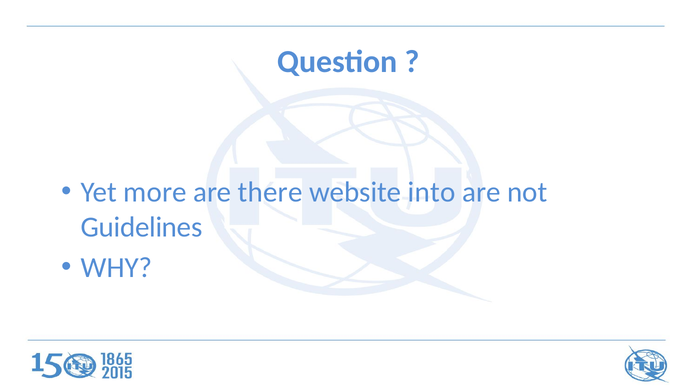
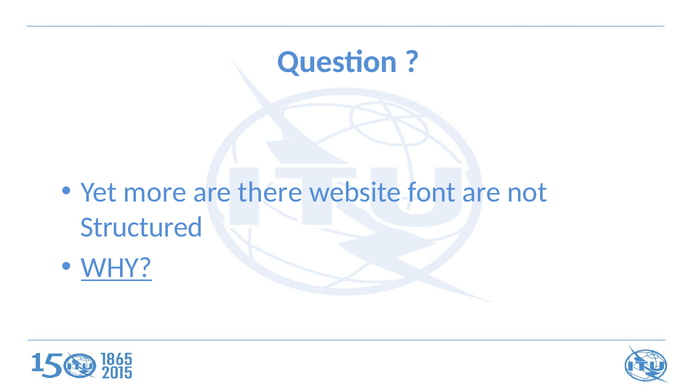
into: into -> font
Guidelines: Guidelines -> Structured
WHY underline: none -> present
